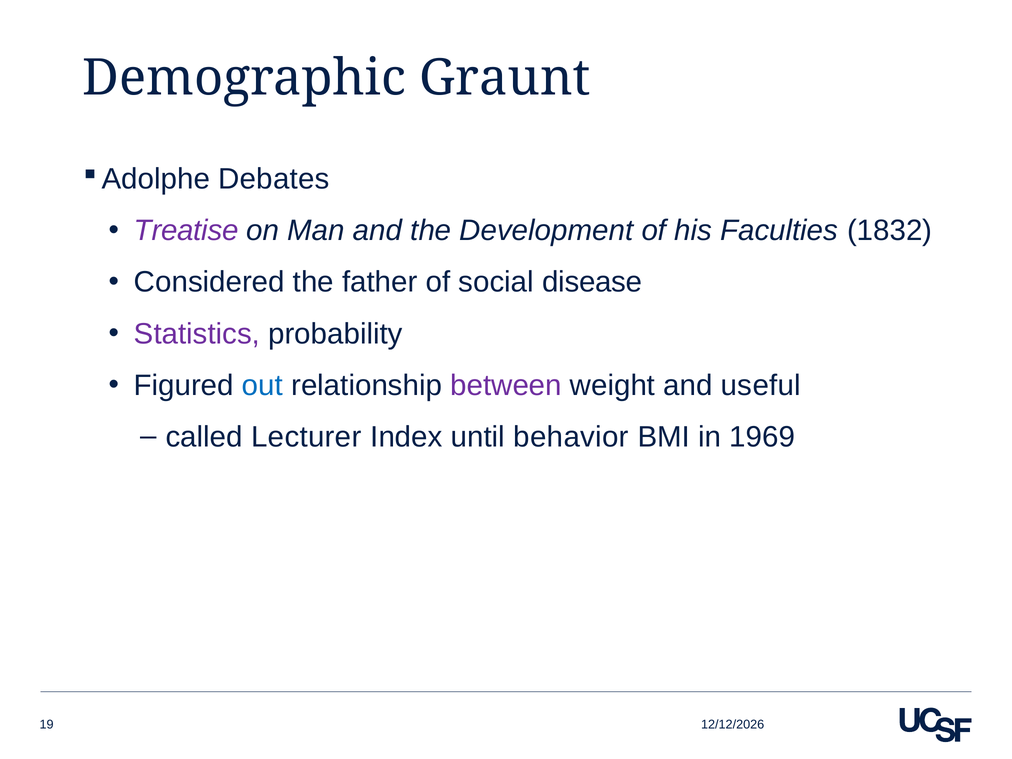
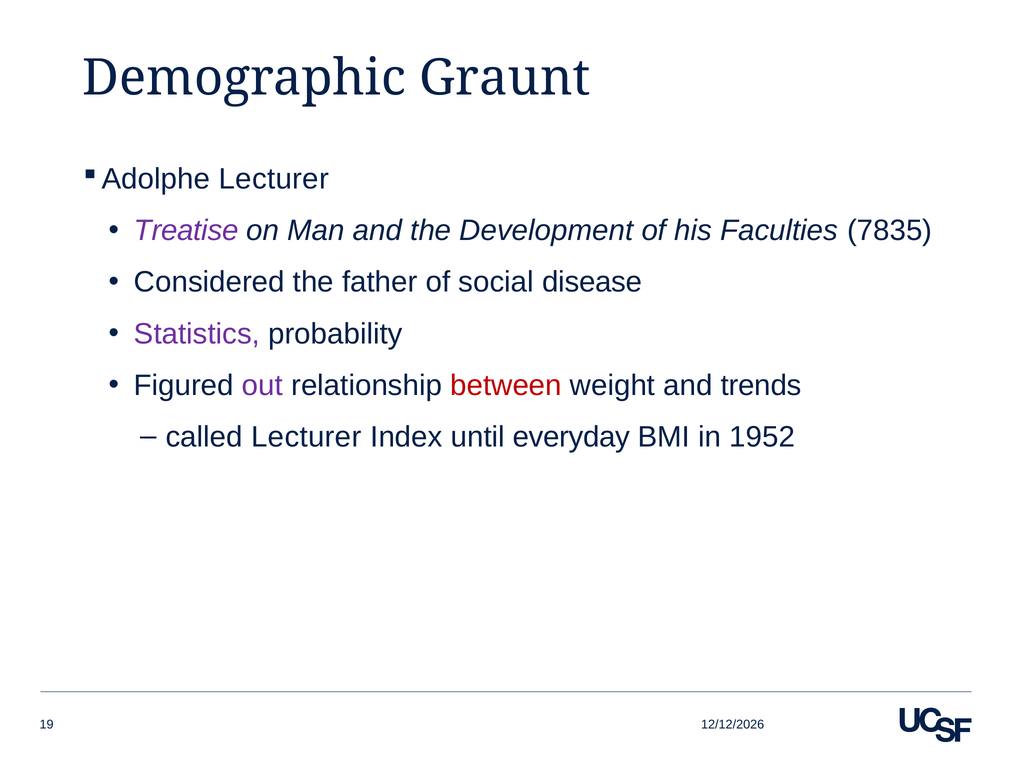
Debates at (274, 179): Debates -> Lecturer
1832: 1832 -> 7835
out colour: blue -> purple
between colour: purple -> red
useful: useful -> trends
behavior: behavior -> everyday
1969: 1969 -> 1952
